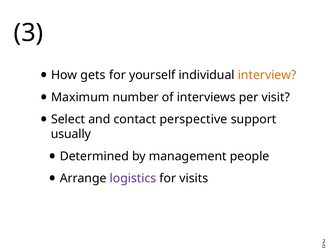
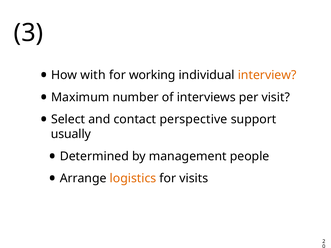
gets: gets -> with
yourself: yourself -> working
logistics colour: purple -> orange
